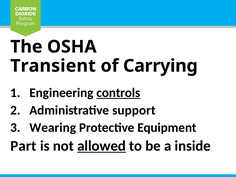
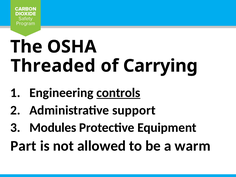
Transient: Transient -> Threaded
Wearing: Wearing -> Modules
allowed underline: present -> none
inside: inside -> warm
